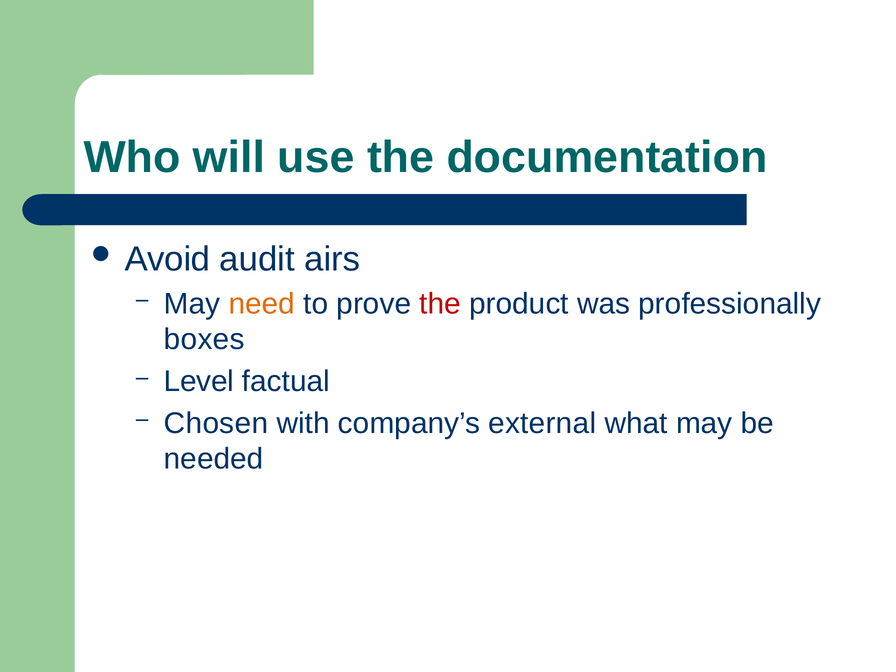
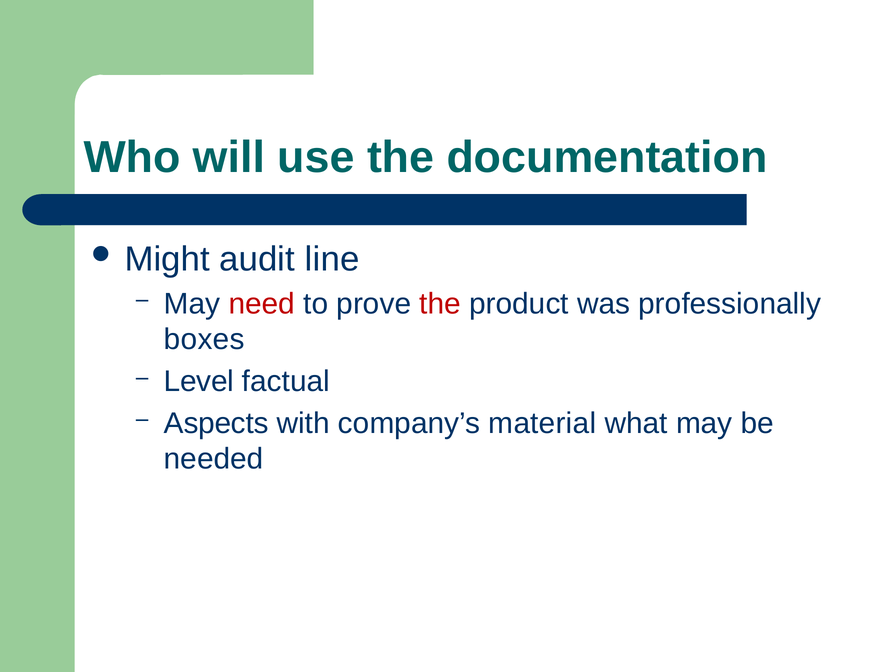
Avoid: Avoid -> Might
airs: airs -> line
need colour: orange -> red
Chosen: Chosen -> Aspects
external: external -> material
